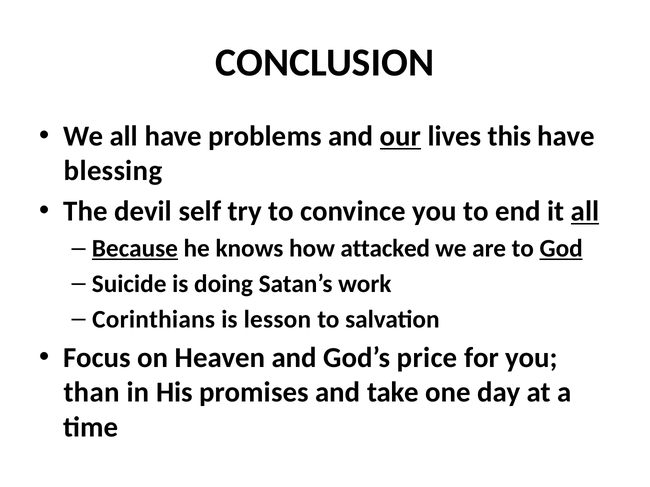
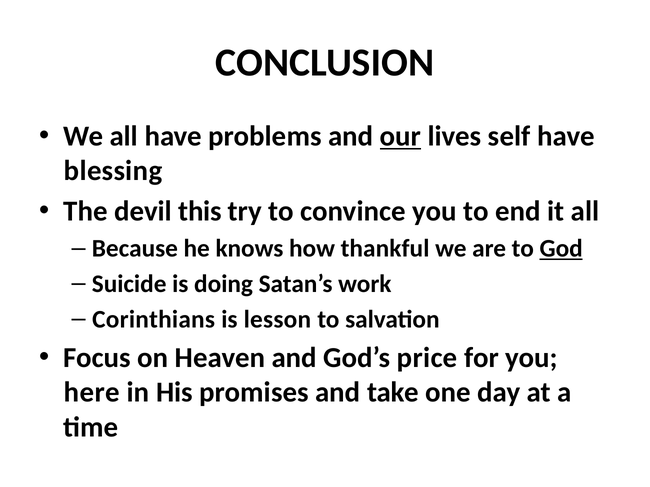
this: this -> self
self: self -> this
all at (585, 212) underline: present -> none
Because underline: present -> none
attacked: attacked -> thankful
than: than -> here
